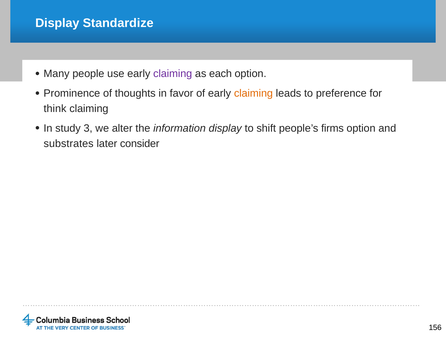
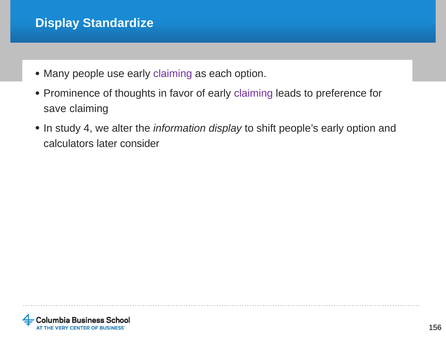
claiming at (253, 93) colour: orange -> purple
think: think -> save
3: 3 -> 4
people’s firms: firms -> early
substrates: substrates -> calculators
